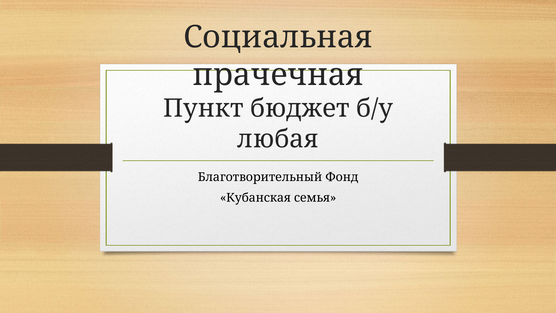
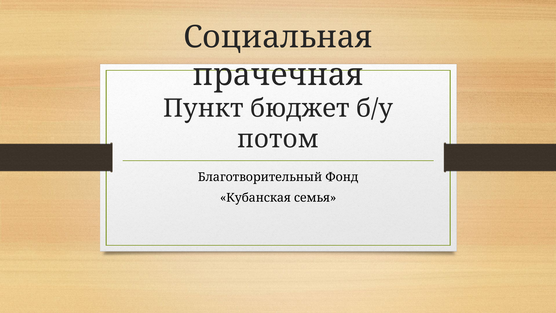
любая: любая -> потом
